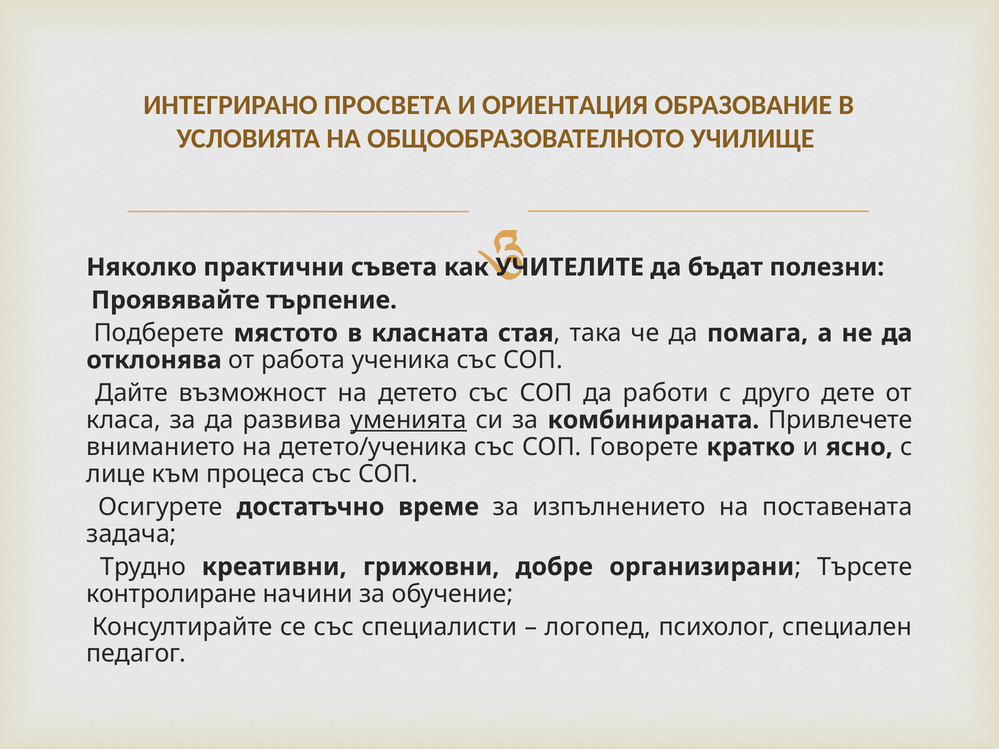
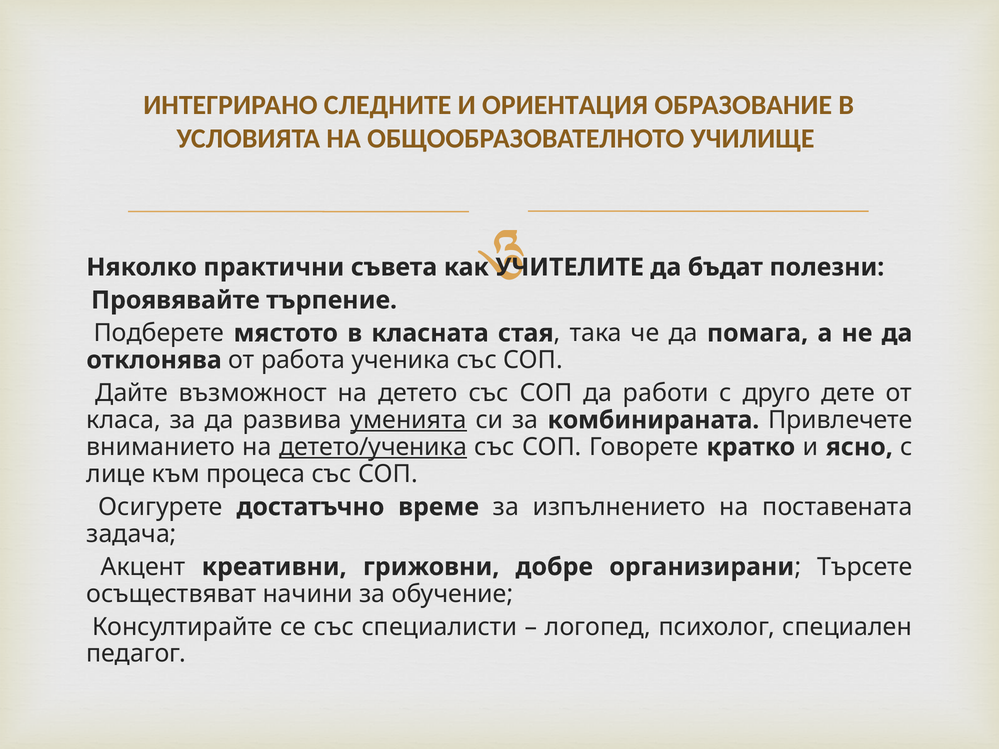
ПРОСВЕТА: ПРОСВЕТА -> СЛЕДНИТЕ
детето/ученика underline: none -> present
Трудно: Трудно -> Акцент
контролиране: контролиране -> осъществяват
